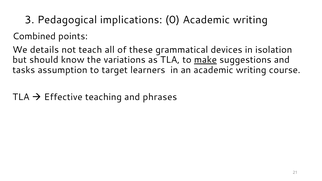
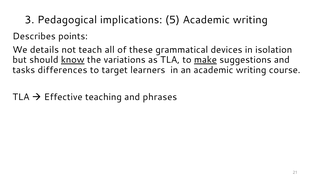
0: 0 -> 5
Combined: Combined -> Describes
know underline: none -> present
assumption: assumption -> differences
